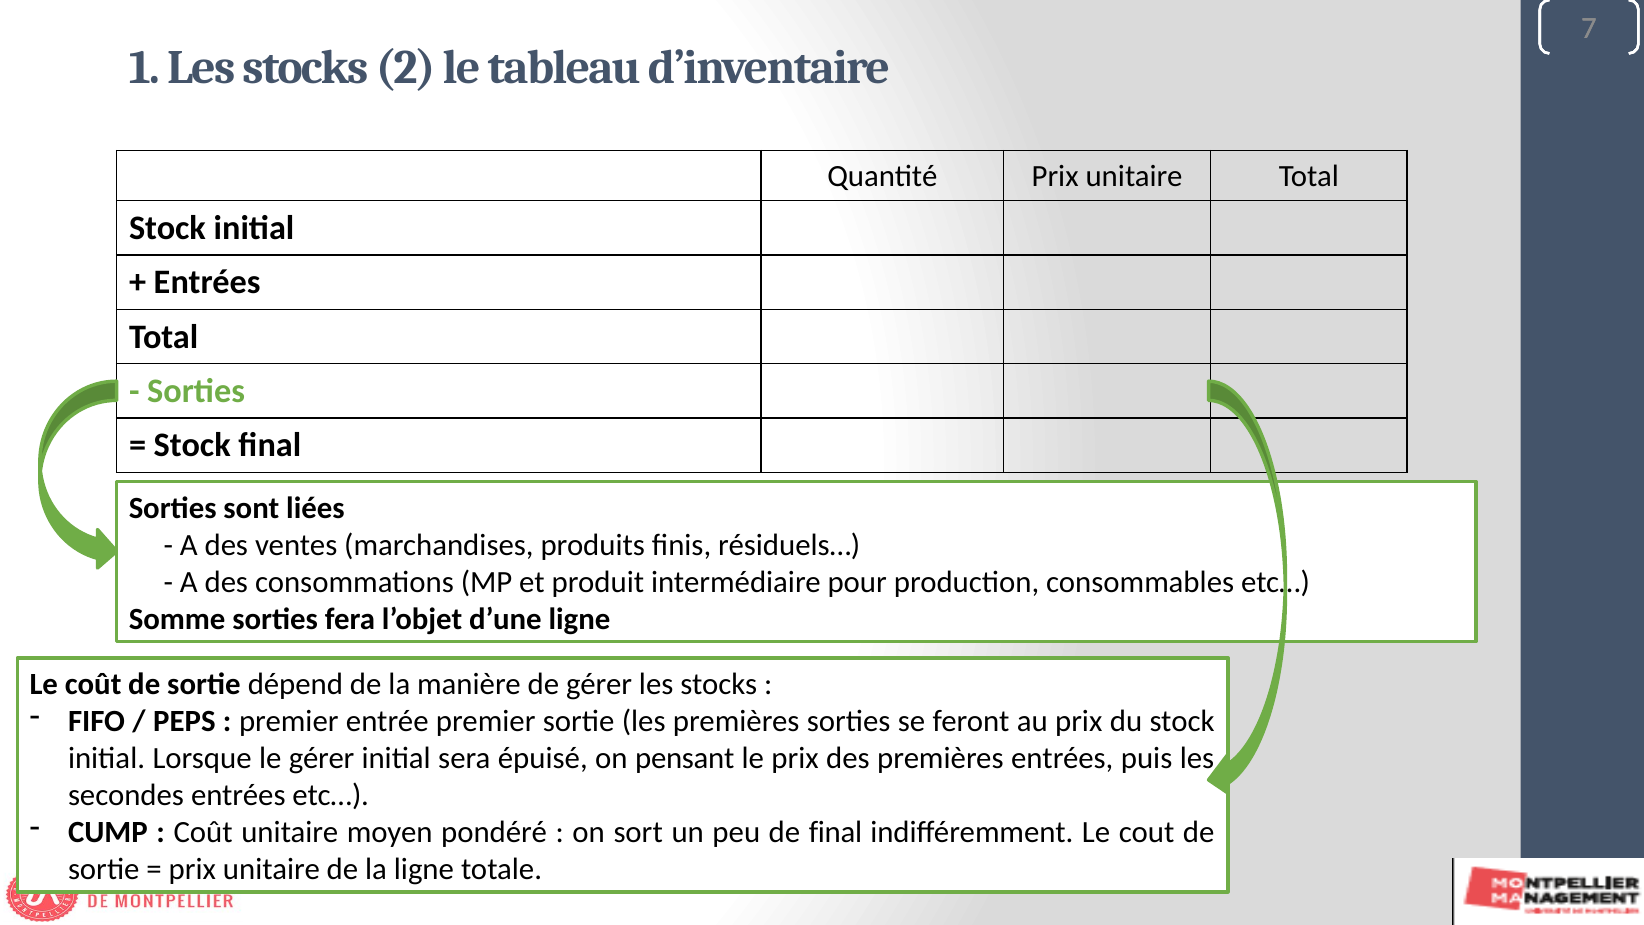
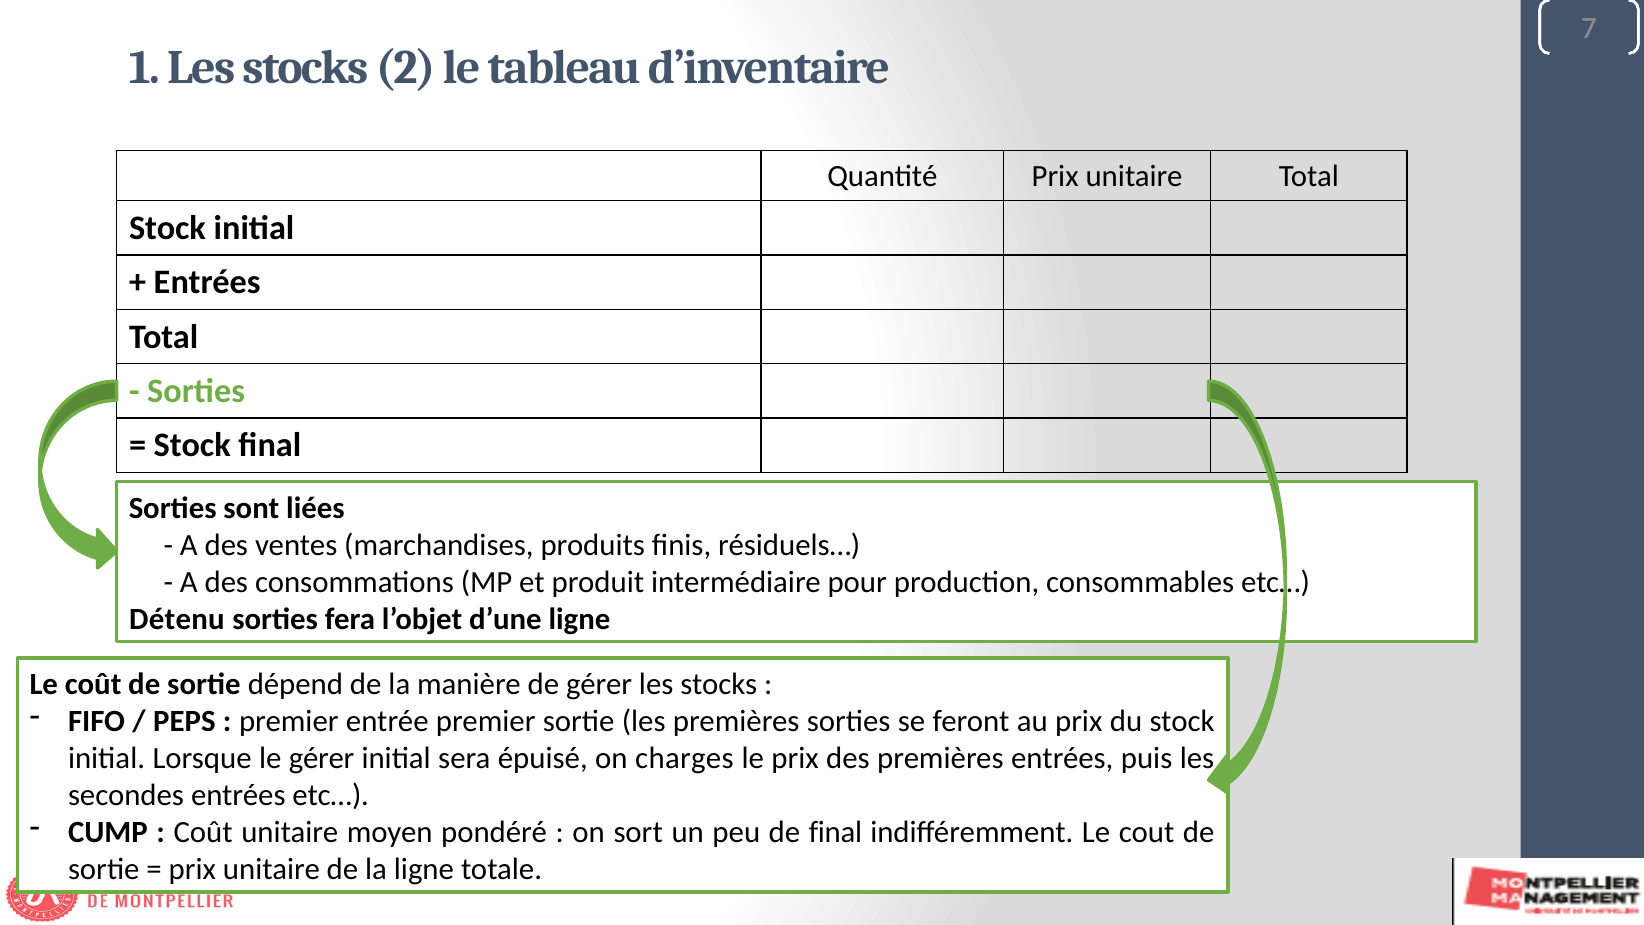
Somme: Somme -> Détenu
pensant: pensant -> charges
